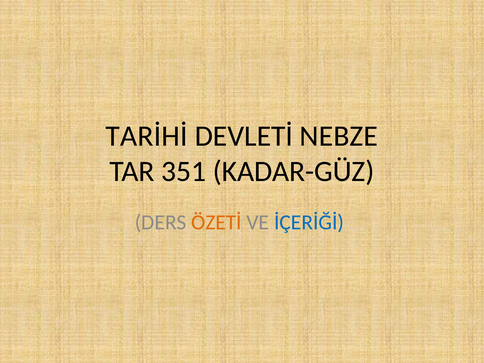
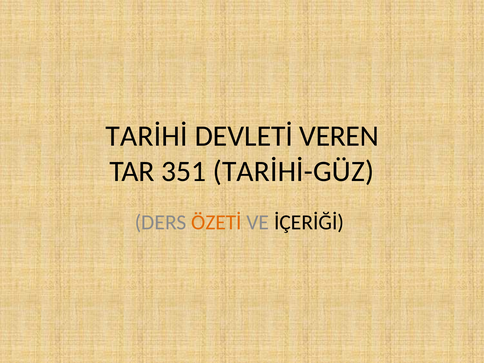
NEBZE: NEBZE -> VEREN
KADAR-GÜZ: KADAR-GÜZ -> TARİHİ-GÜZ
İÇERİĞİ colour: blue -> black
